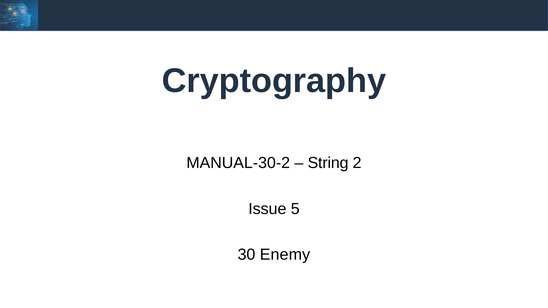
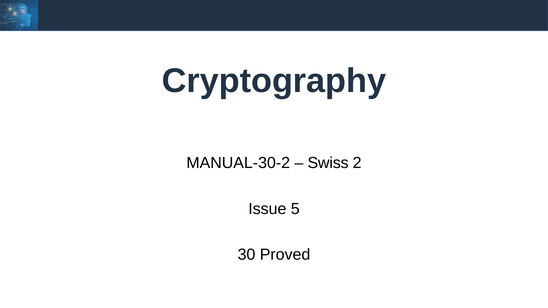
String: String -> Swiss
Enemy: Enemy -> Proved
